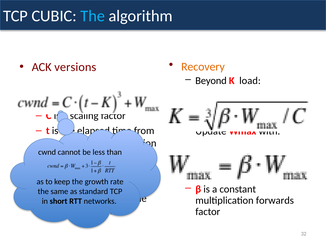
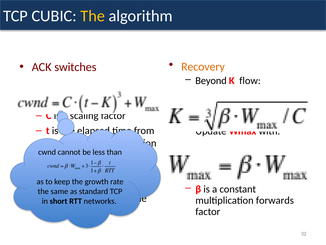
The at (93, 16) colour: light blue -> yellow
versions: versions -> switches
load: load -> flow
